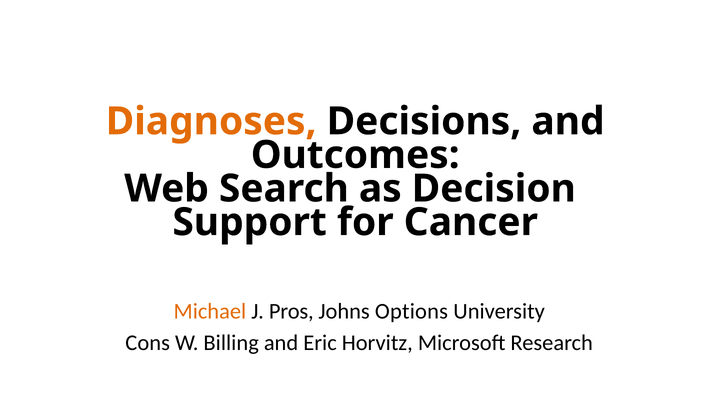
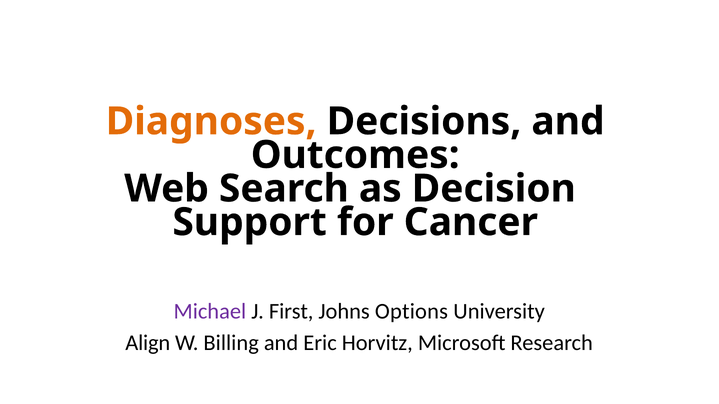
Michael colour: orange -> purple
Pros: Pros -> First
Cons: Cons -> Align
